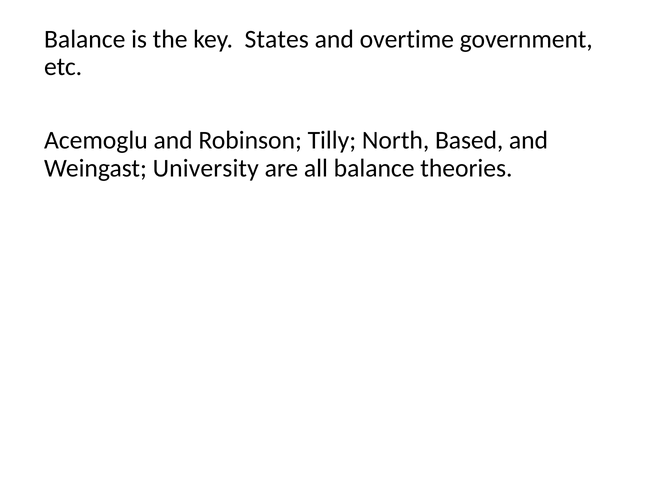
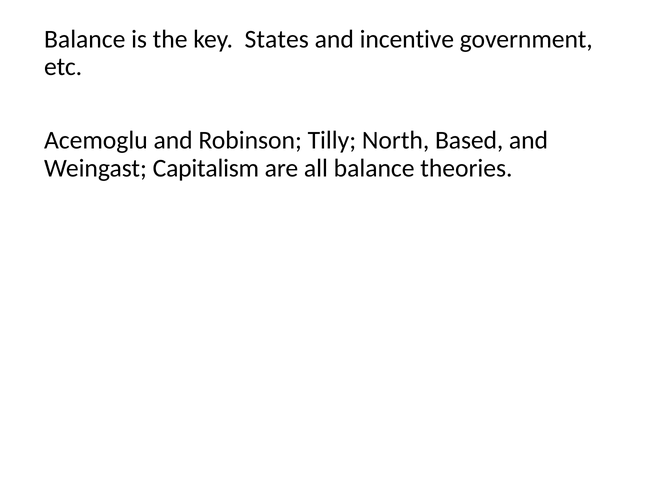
overtime: overtime -> incentive
University: University -> Capitalism
